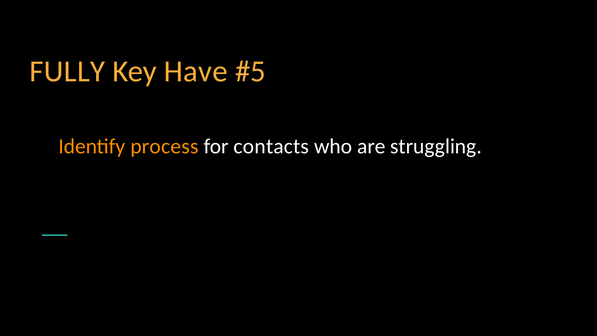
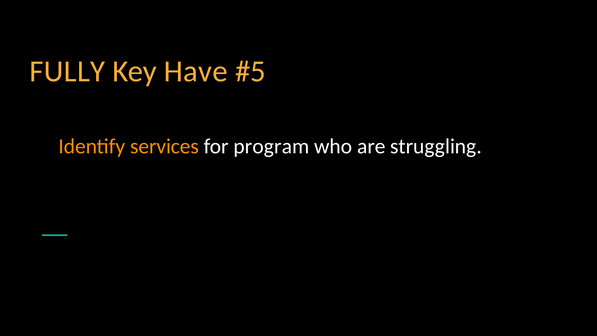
process: process -> services
contacts: contacts -> program
